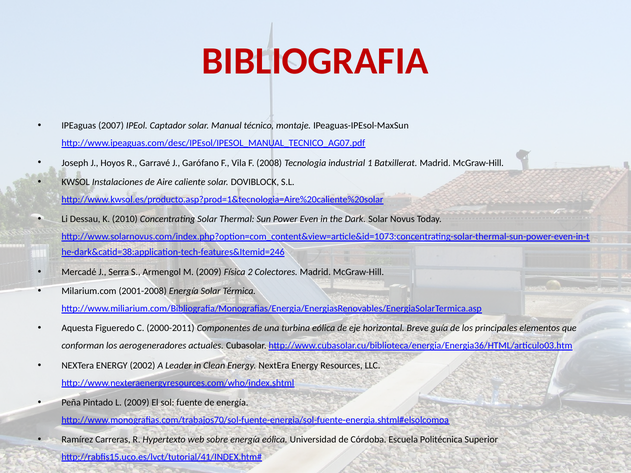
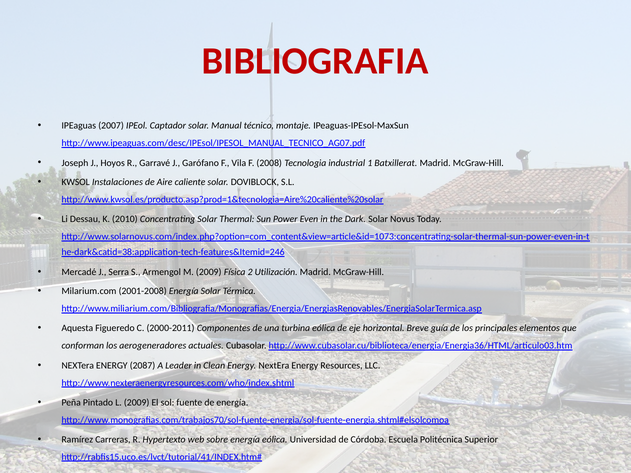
Colectores: Colectores -> Utilización
2002: 2002 -> 2087
